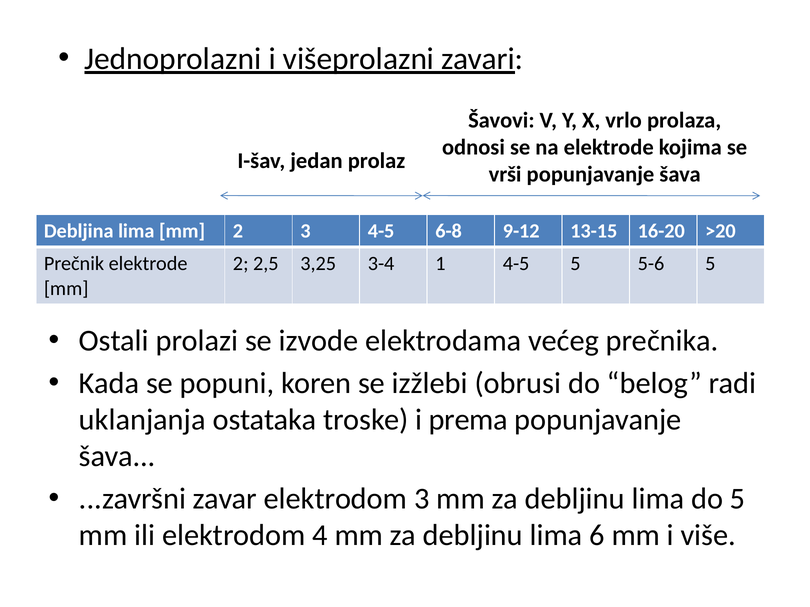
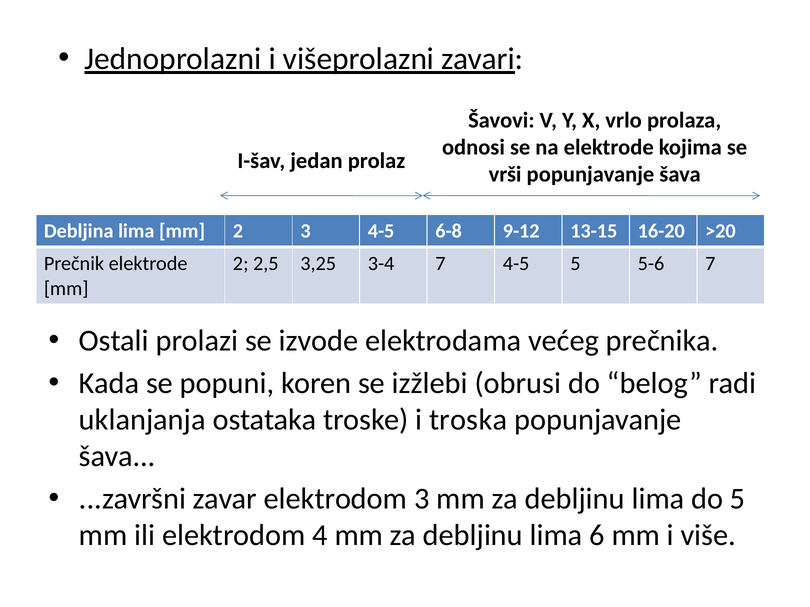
3-4 1: 1 -> 7
5-6 5: 5 -> 7
prema: prema -> troska
